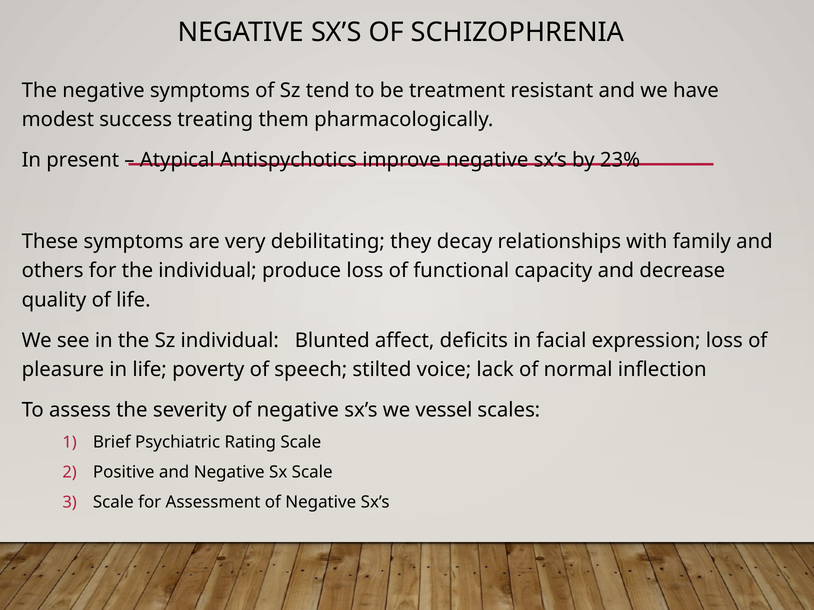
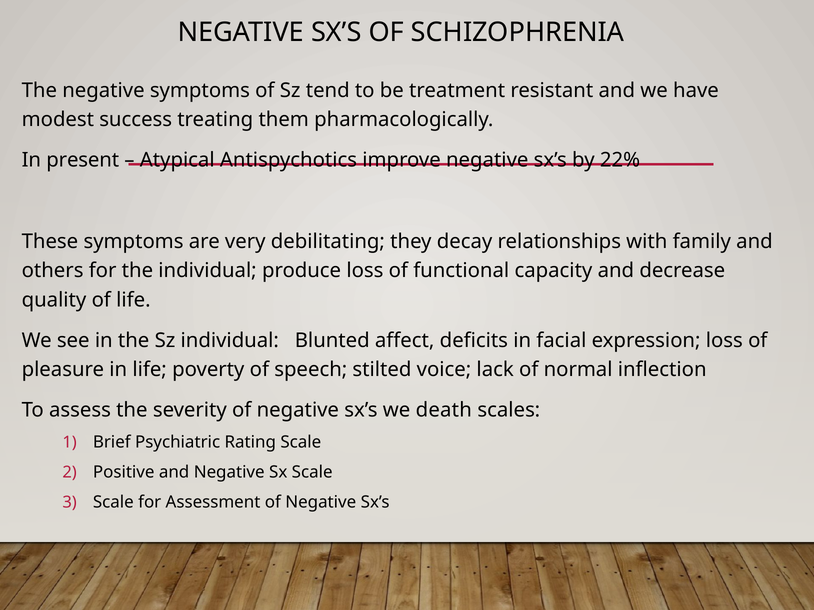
23%: 23% -> 22%
vessel: vessel -> death
